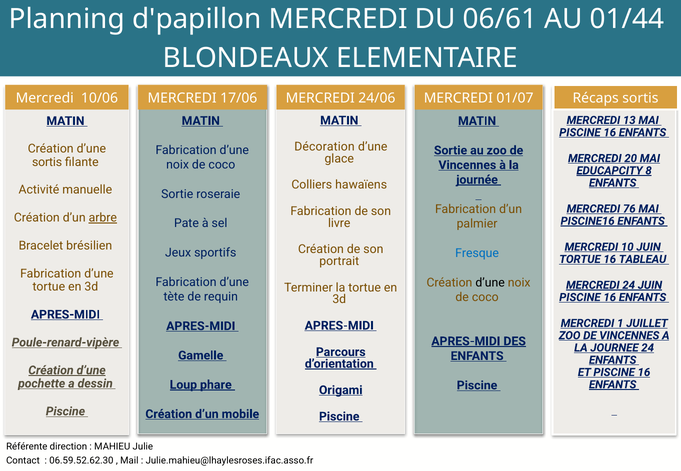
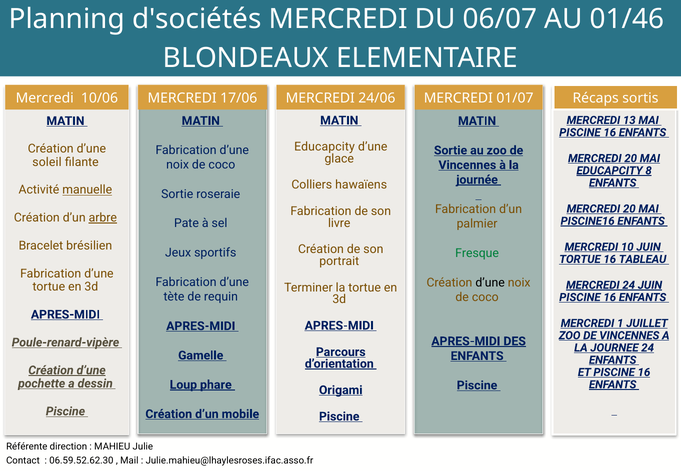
d'papillon: d'papillon -> d'sociétés
06/61: 06/61 -> 06/07
01/44: 01/44 -> 01/46
Décoration at (324, 147): Décoration -> Educapcity
sortis at (47, 162): sortis -> soleil
manuelle underline: none -> present
76 at (629, 209): 76 -> 20
Fresque colour: blue -> green
